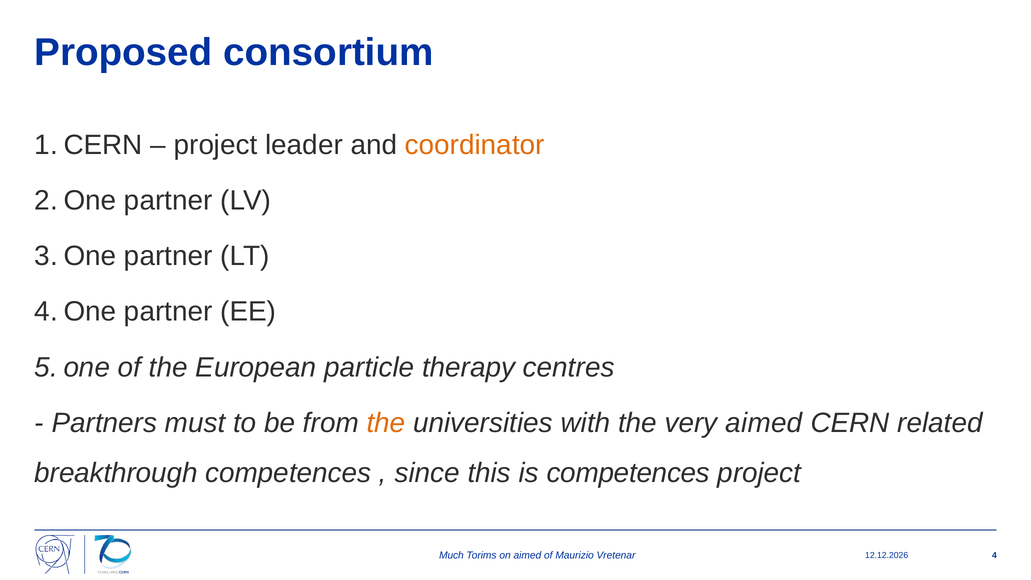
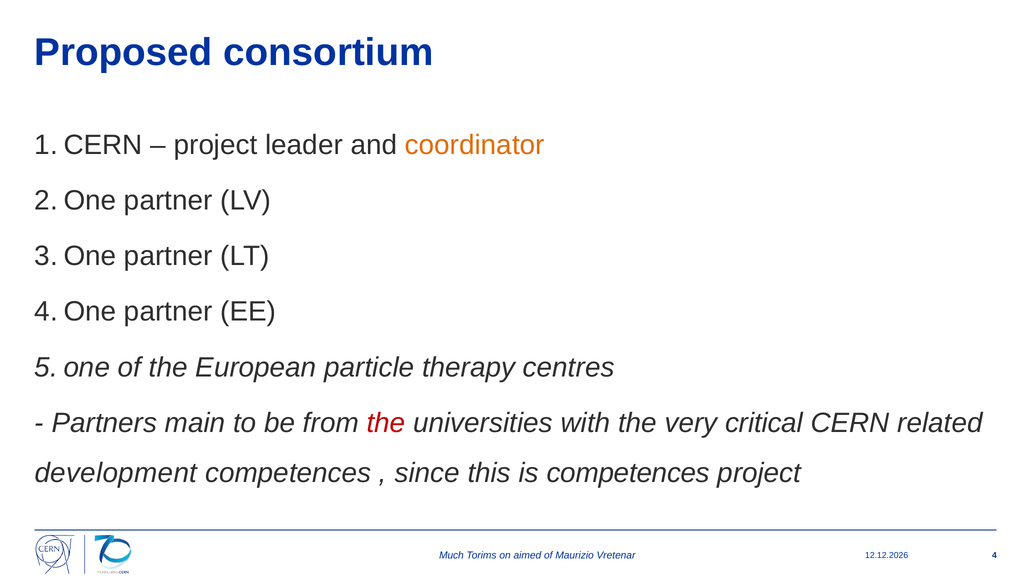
must: must -> main
the at (386, 423) colour: orange -> red
very aimed: aimed -> critical
breakthrough: breakthrough -> development
